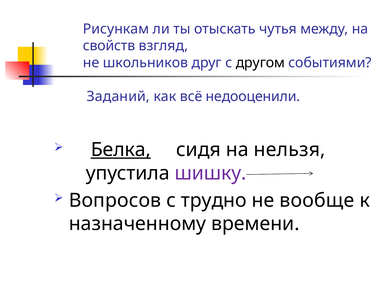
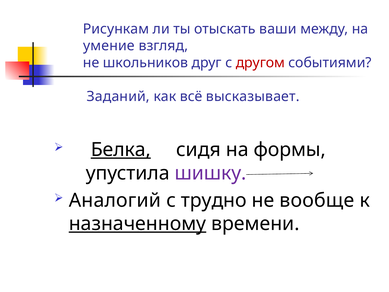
чутья: чутья -> ваши
свойств: свойств -> умение
другом colour: black -> red
недооценили: недооценили -> высказывает
нельзя: нельзя -> формы
Вопросов: Вопросов -> Аналогий
назначенному underline: none -> present
